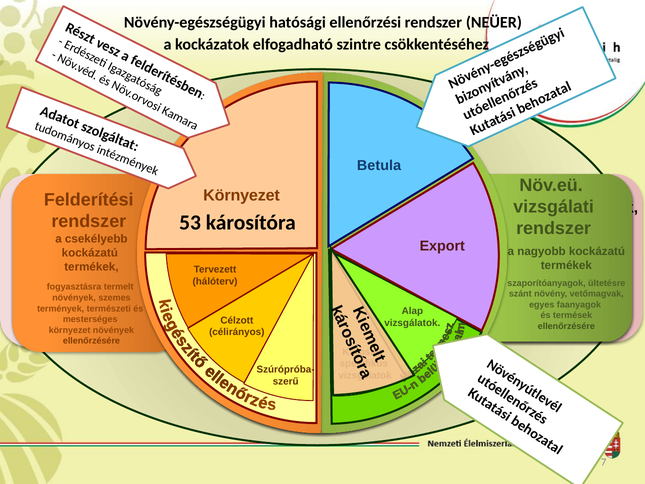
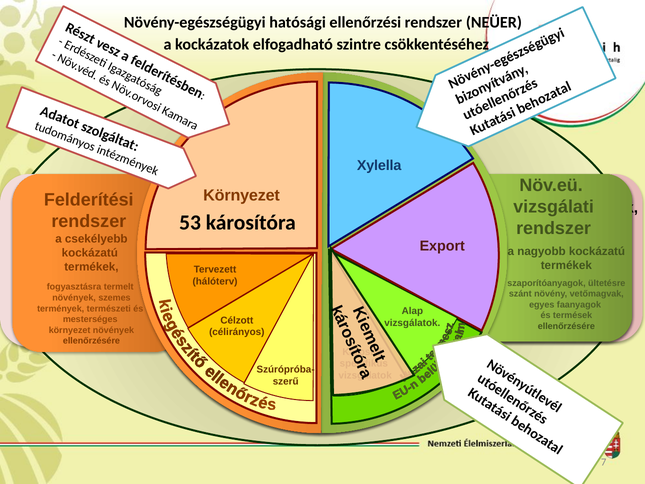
Betula: Betula -> Xylella
